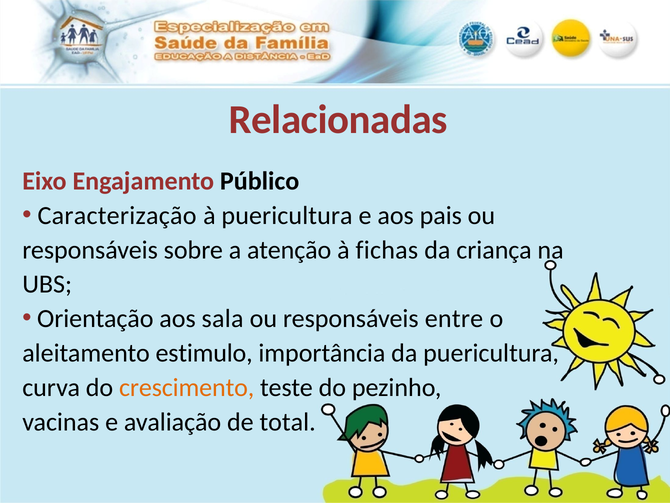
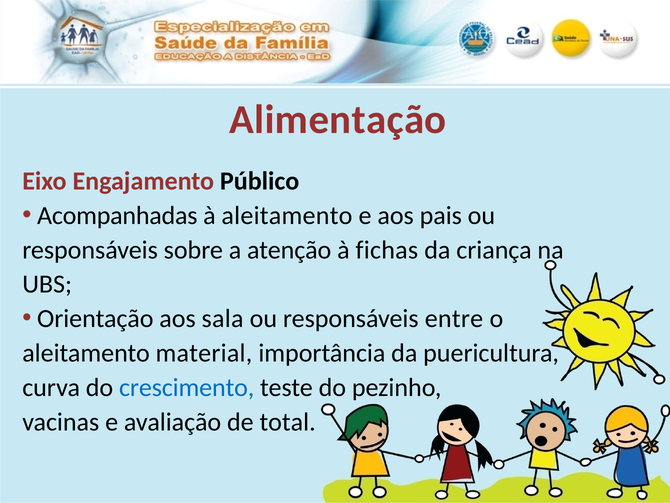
Relacionadas: Relacionadas -> Alimentação
Caracterização: Caracterização -> Acompanhadas
à puericultura: puericultura -> aleitamento
estimulo: estimulo -> material
crescimento colour: orange -> blue
